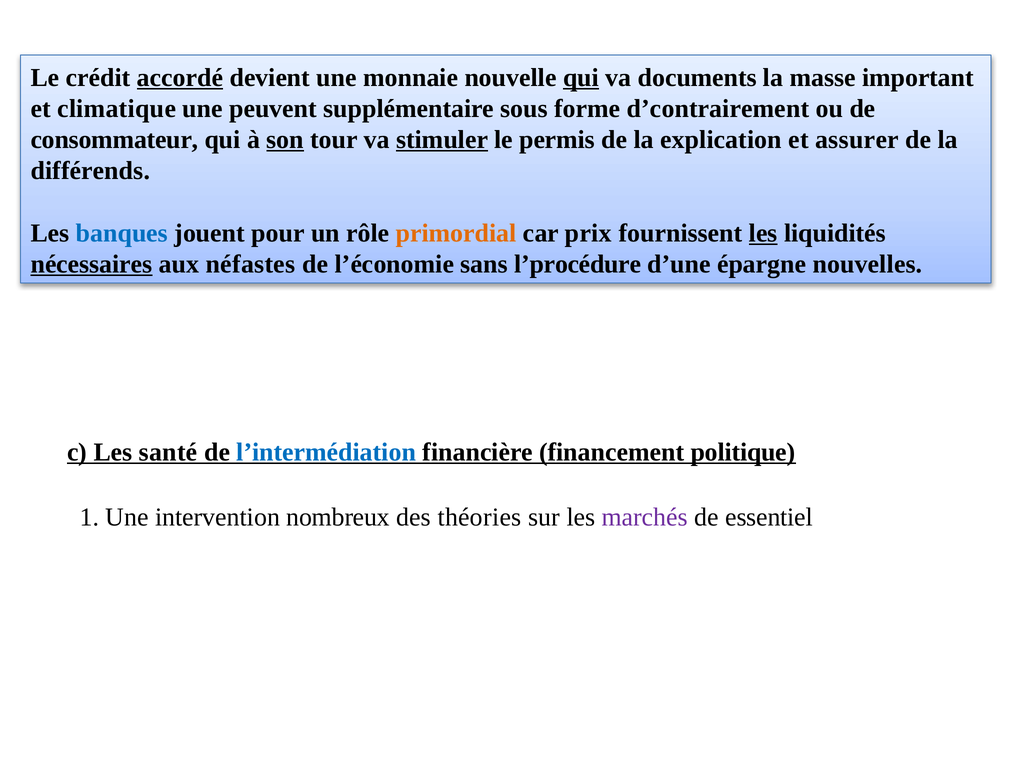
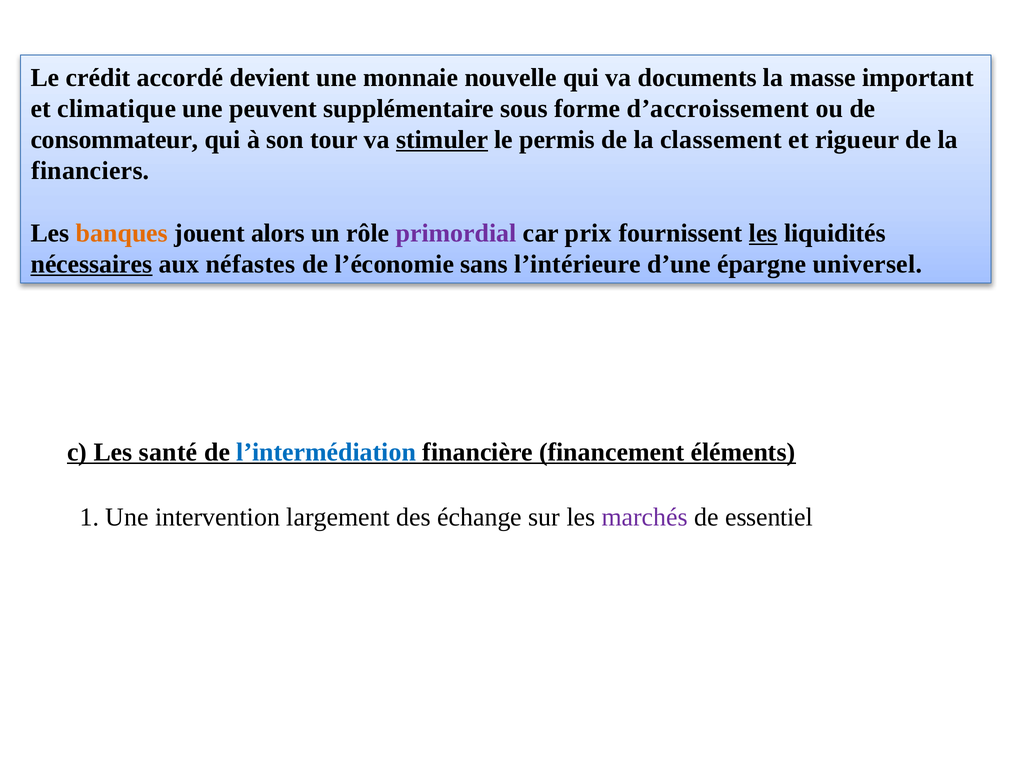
accordé underline: present -> none
qui at (581, 78) underline: present -> none
d’contrairement: d’contrairement -> d’accroissement
son underline: present -> none
explication: explication -> classement
assurer: assurer -> rigueur
différends: différends -> financiers
banques colour: blue -> orange
pour: pour -> alors
primordial colour: orange -> purple
l’procédure: l’procédure -> l’intérieure
nouvelles: nouvelles -> universel
politique: politique -> éléments
nombreux: nombreux -> largement
théories: théories -> échange
